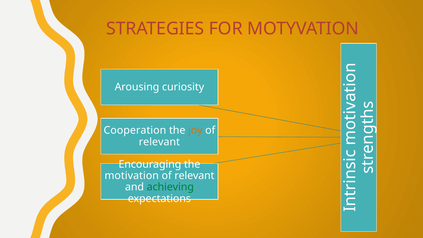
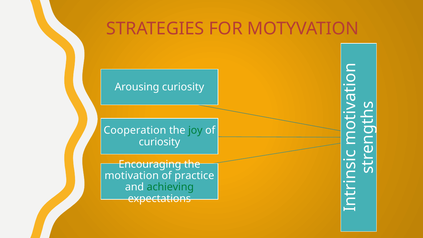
joy colour: orange -> green
relevant at (159, 142): relevant -> curiosity
relevant at (194, 176): relevant -> practice
